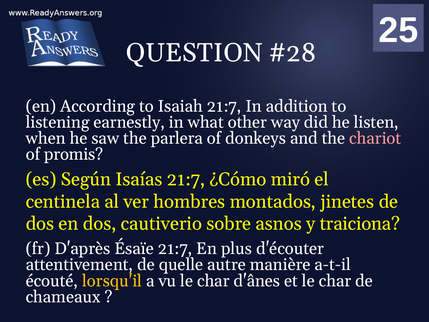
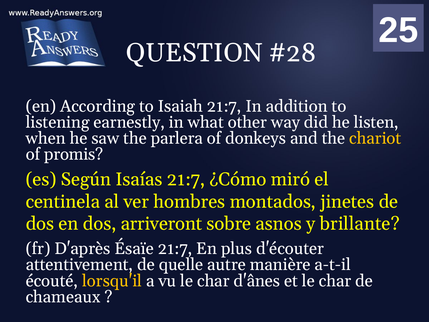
chariot colour: pink -> yellow
cautiverio: cautiverio -> arriveront
traiciona: traiciona -> brillante
